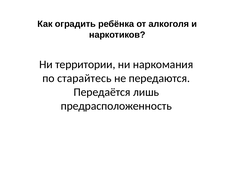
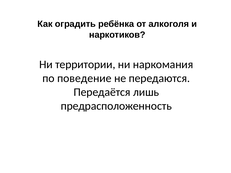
старайтесь: старайтесь -> поведение
